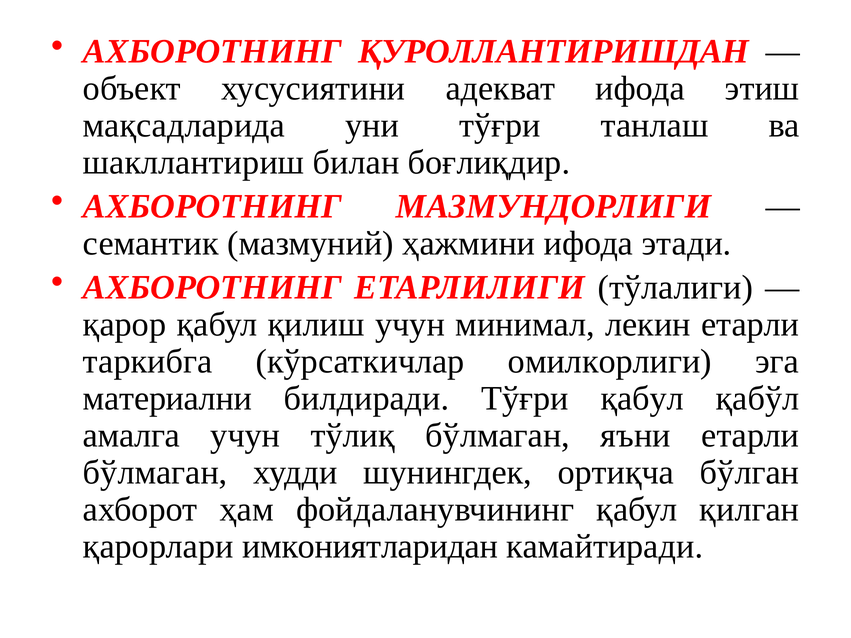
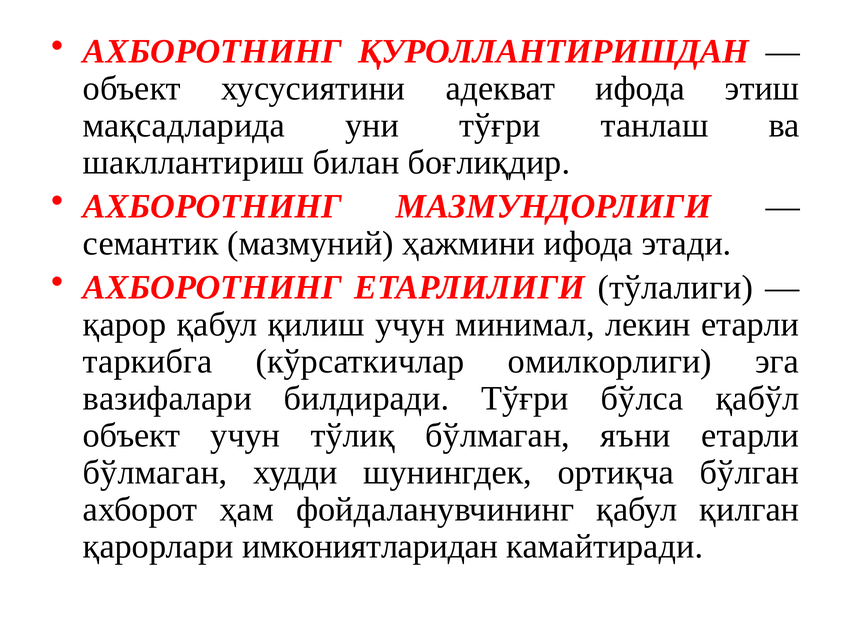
материални: материални -> вазифалари
Тўғри қабул: қабул -> бўлса
амалга at (132, 436): амалга -> объект
